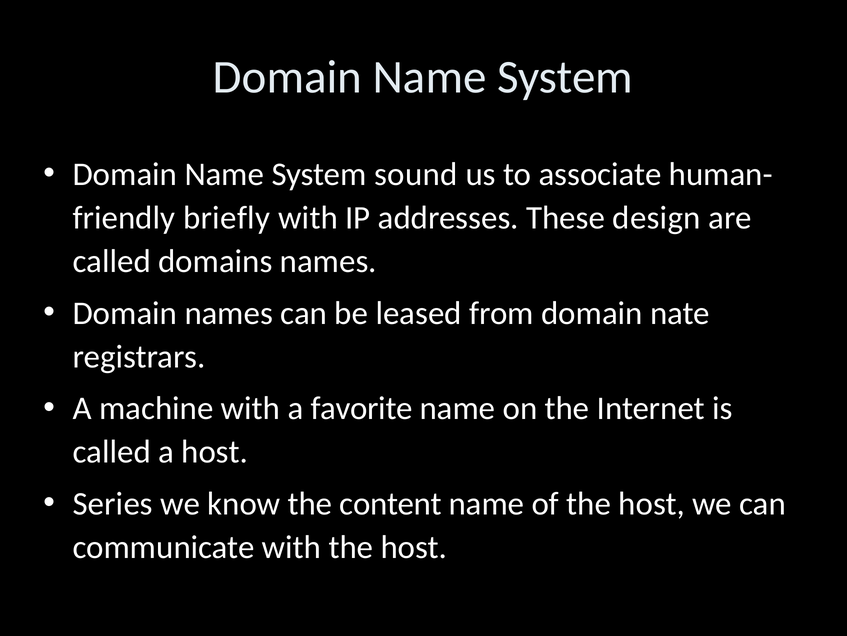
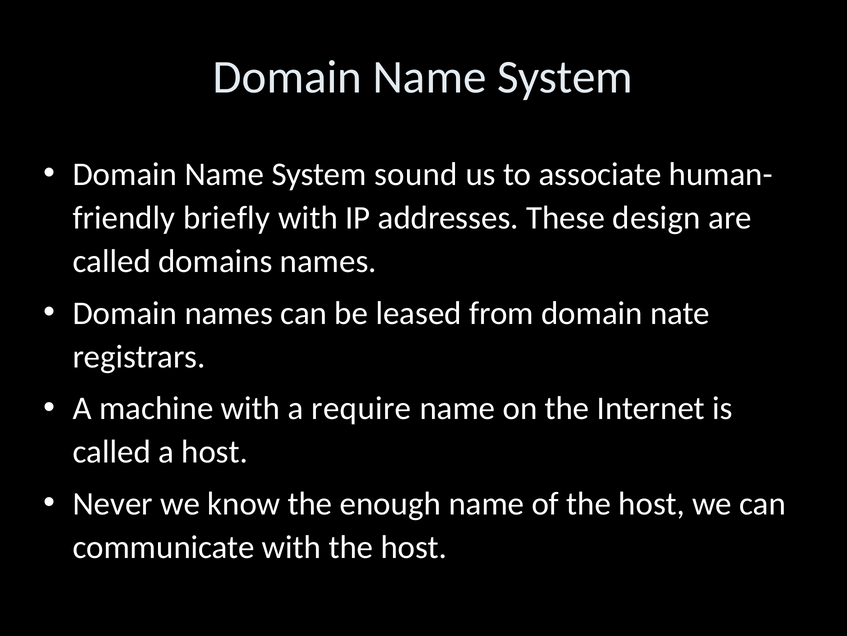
favorite: favorite -> require
Series: Series -> Never
content: content -> enough
